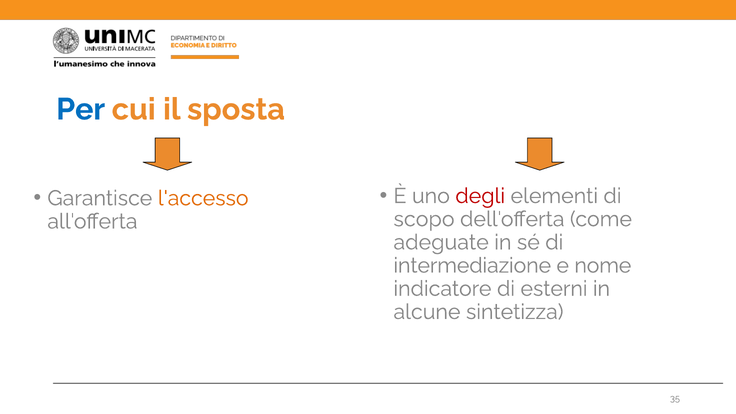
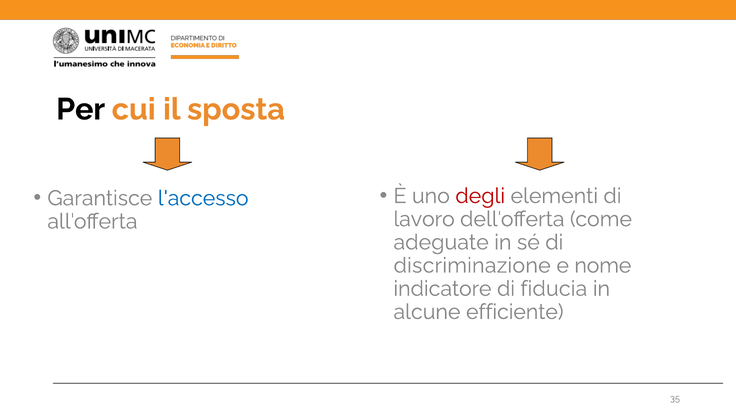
Per colour: blue -> black
l'accesso colour: orange -> blue
scopo: scopo -> lavoro
intermediazione: intermediazione -> discriminazione
esterni: esterni -> fiducia
sintetizza: sintetizza -> efficiente
